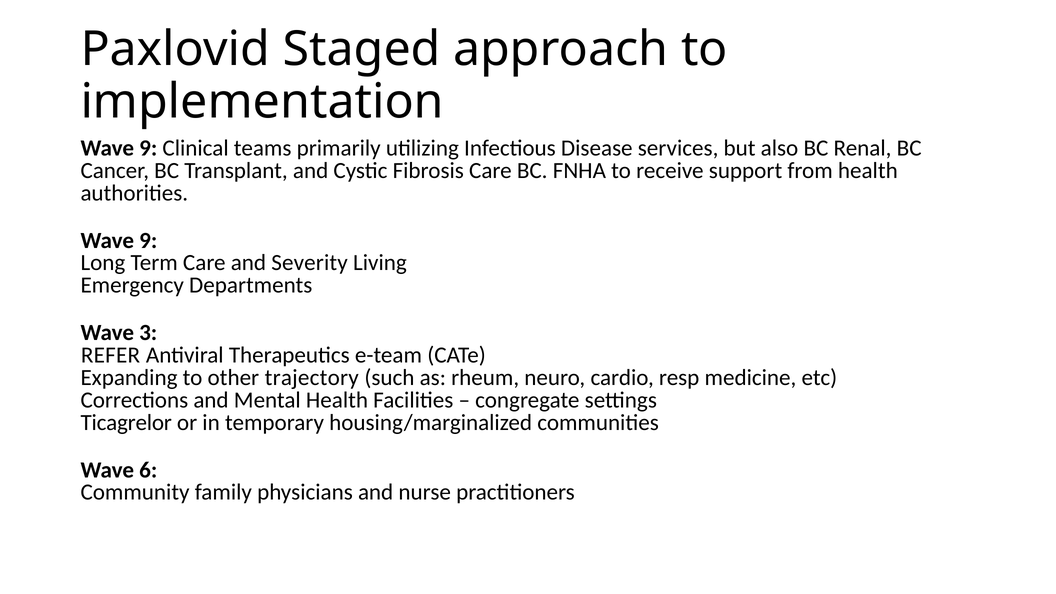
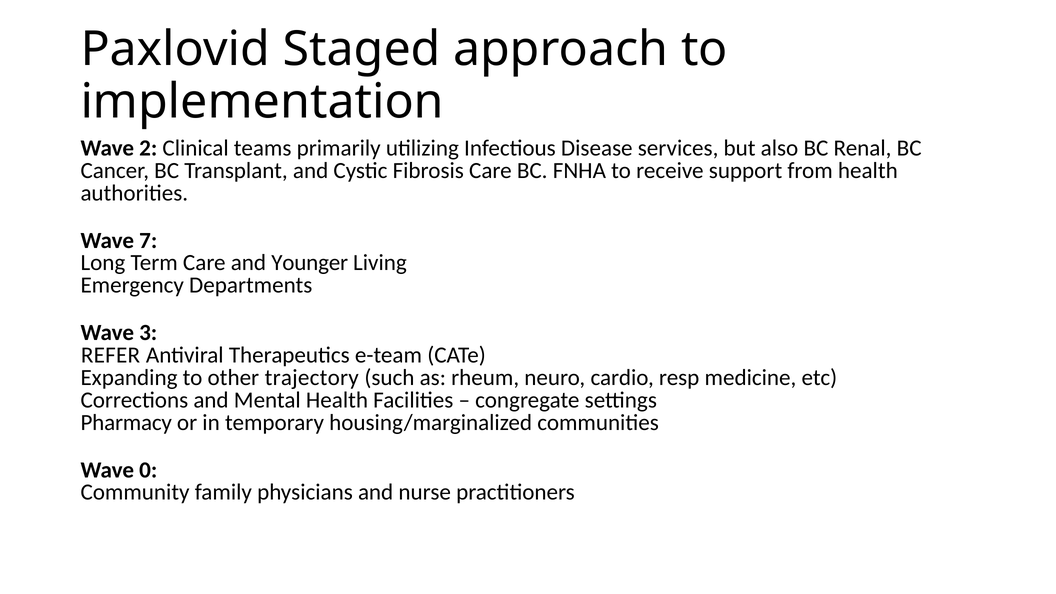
9 at (148, 148): 9 -> 2
9 at (148, 240): 9 -> 7
Severity: Severity -> Younger
Ticagrelor: Ticagrelor -> Pharmacy
6: 6 -> 0
